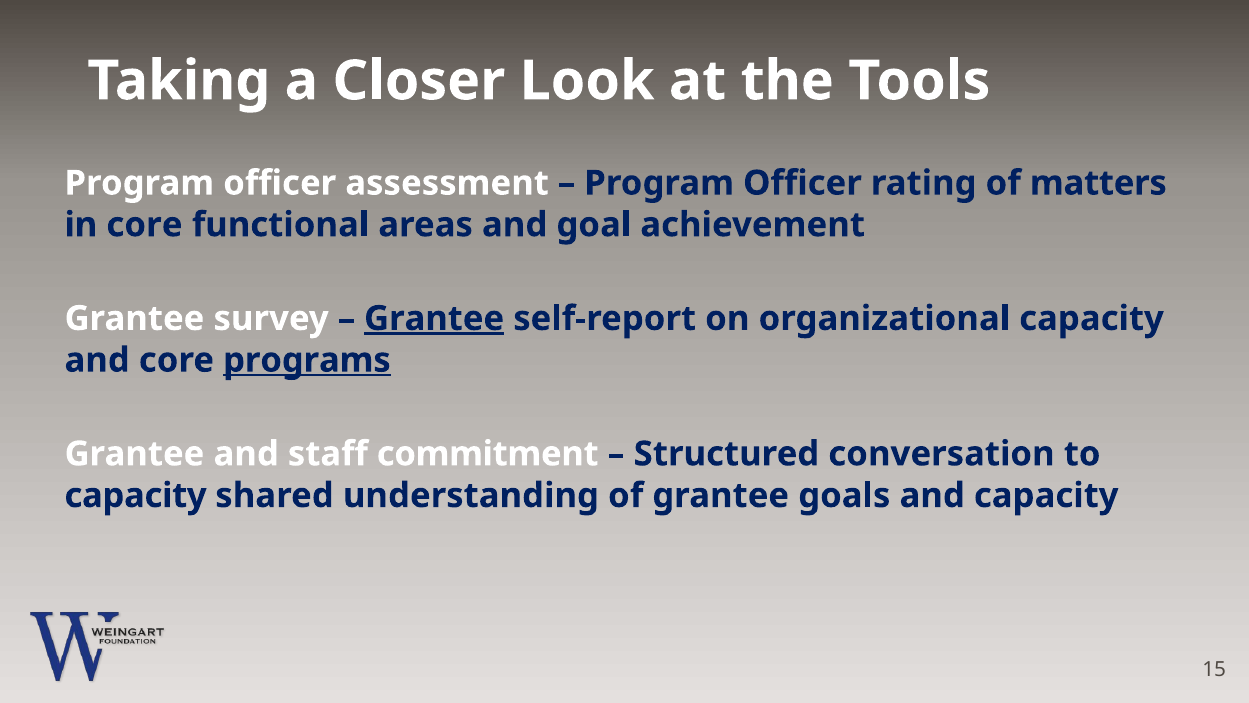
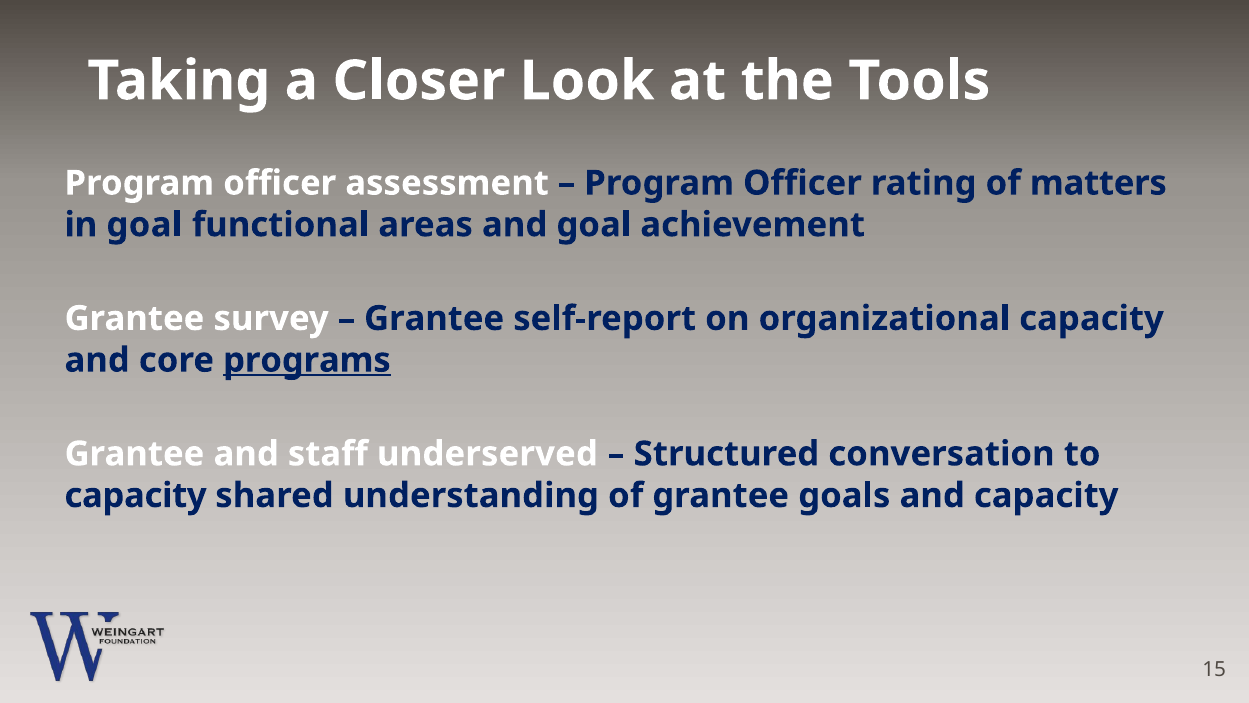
in core: core -> goal
Grantee at (434, 318) underline: present -> none
commitment: commitment -> underserved
